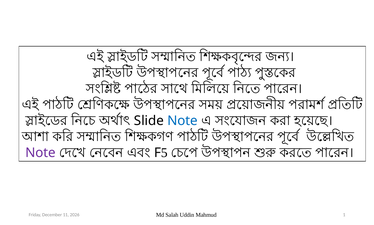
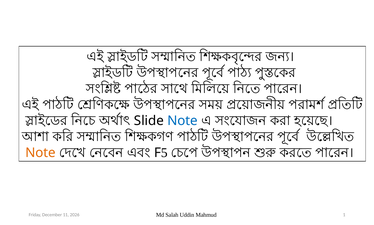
Note at (40, 152) colour: purple -> orange
